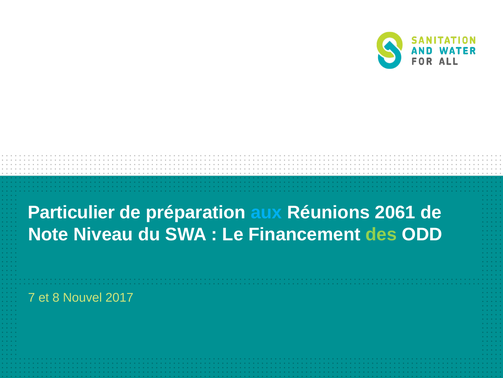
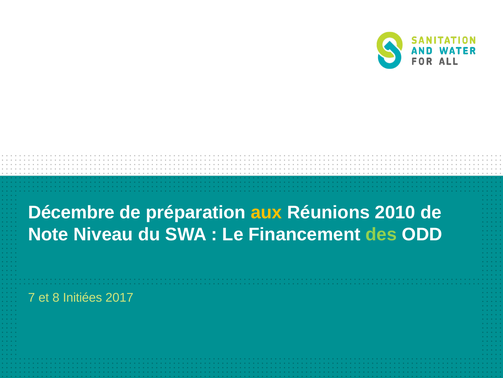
Particulier: Particulier -> Décembre
aux colour: light blue -> yellow
2061: 2061 -> 2010
Nouvel: Nouvel -> Initiées
